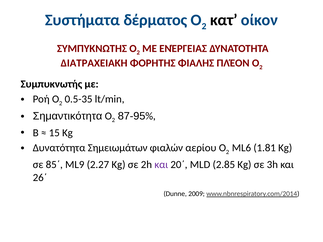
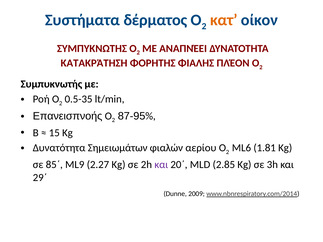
κατ colour: black -> orange
ΕΝΈΡΓΕΙΑΣ: ΕΝΈΡΓΕΙΑΣ -> ΑΝΑΠΝΈΕΙ
ΔΙΑΤΡΑΧΕΙΑΚΗ: ΔΙΑΤΡΑΧΕΙΑΚΗ -> ΚΑΤΑΚΡΆΤΗΣΗ
Σημαντικότητα: Σημαντικότητα -> Επανεισπνοής
26΄: 26΄ -> 29΄
